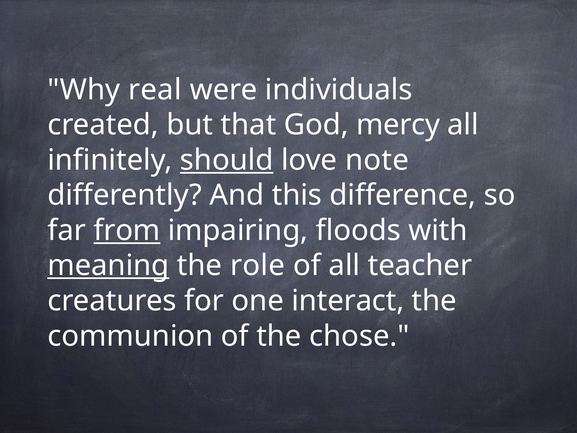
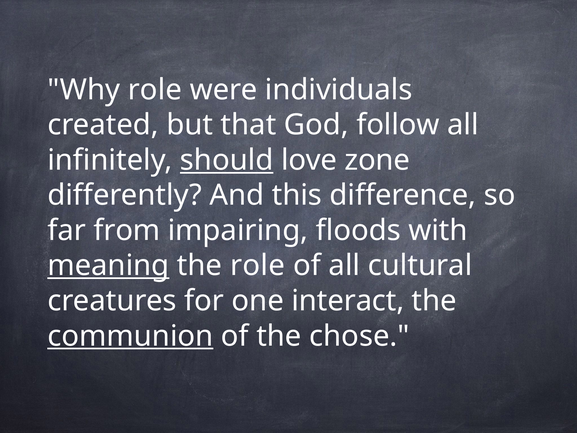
Why real: real -> role
mercy: mercy -> follow
note: note -> zone
from underline: present -> none
teacher: teacher -> cultural
communion underline: none -> present
